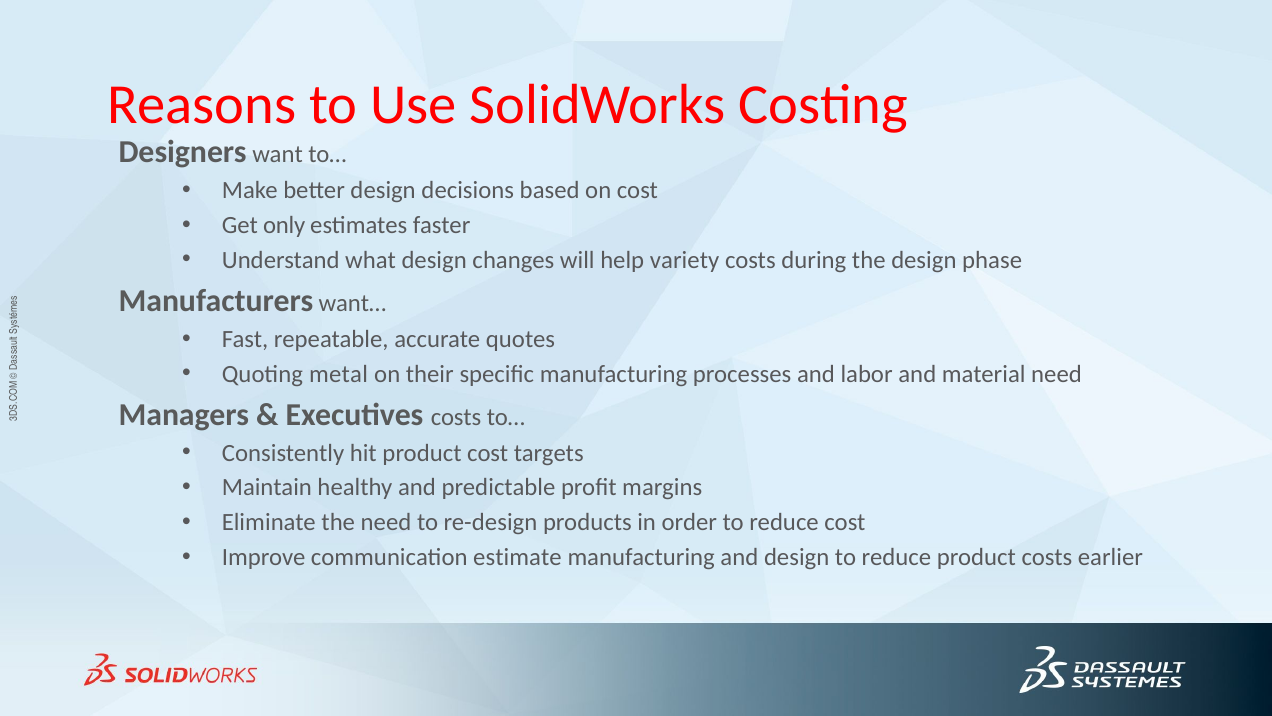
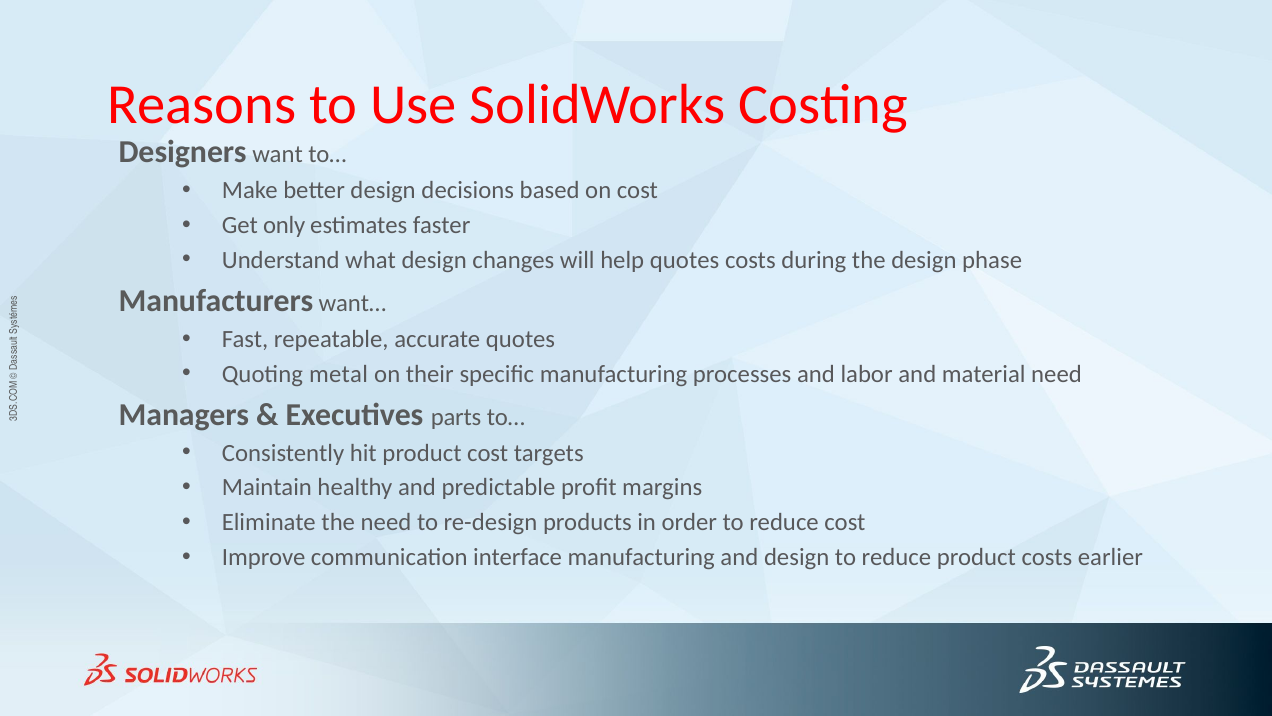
help variety: variety -> quotes
Executives costs: costs -> parts
estimate: estimate -> interface
